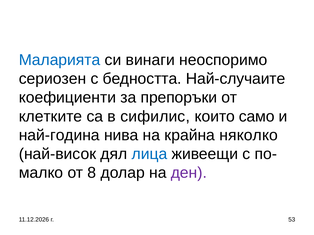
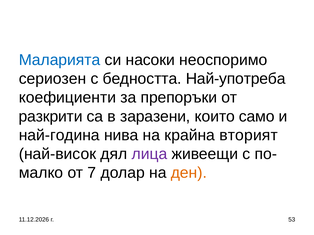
винаги: винаги -> насоки
Най-случаите: Най-случаите -> Най-употреба
клетките: клетките -> разкрити
сифилис: сифилис -> заразени
няколко: няколко -> вторият
лица colour: blue -> purple
8: 8 -> 7
ден colour: purple -> orange
